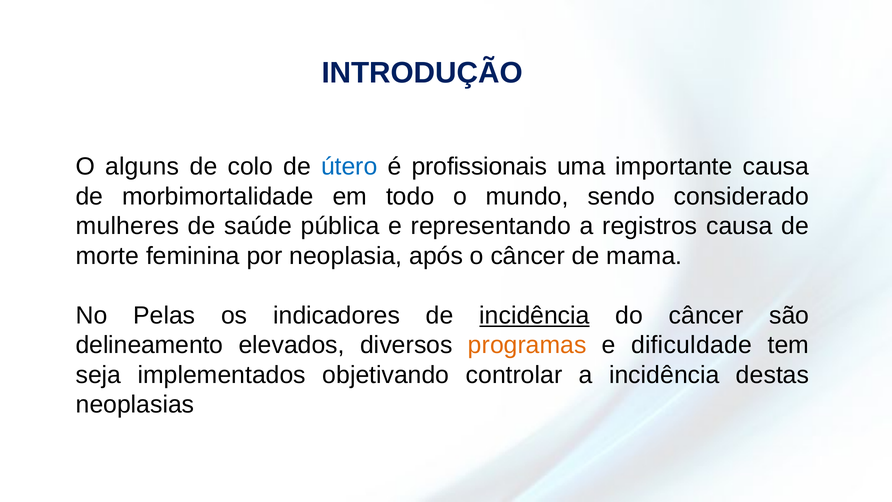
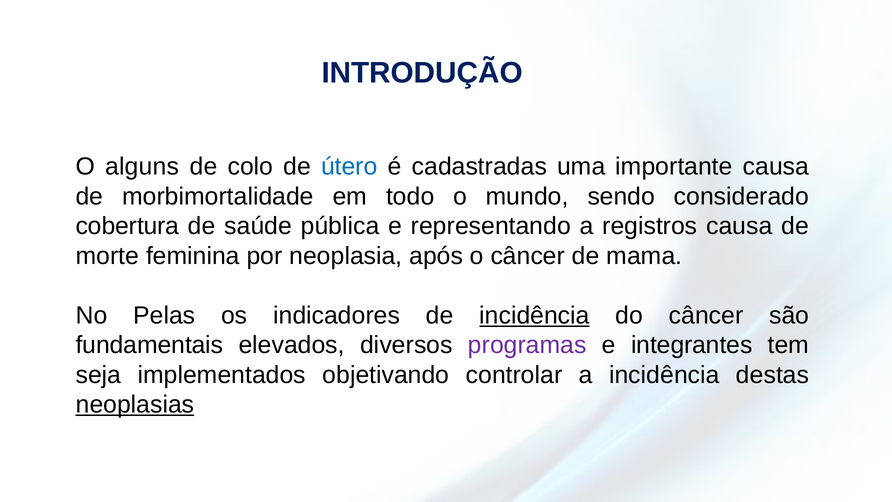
profissionais: profissionais -> cadastradas
mulheres: mulheres -> cobertura
delineamento: delineamento -> fundamentais
programas colour: orange -> purple
dificuldade: dificuldade -> integrantes
neoplasias underline: none -> present
